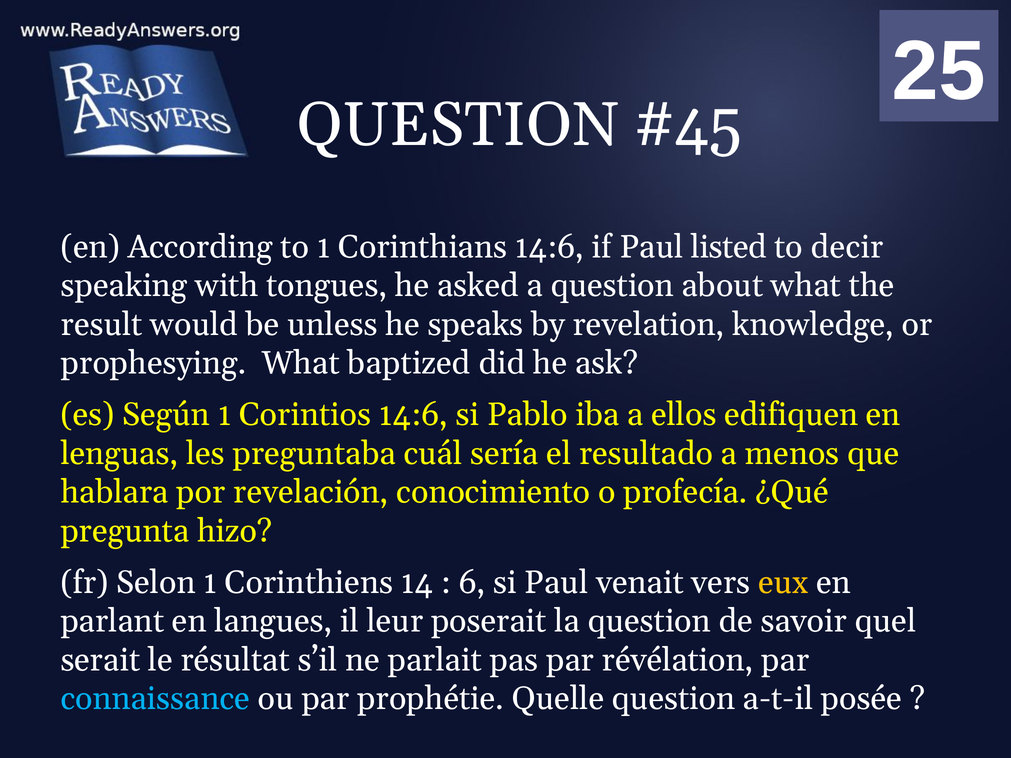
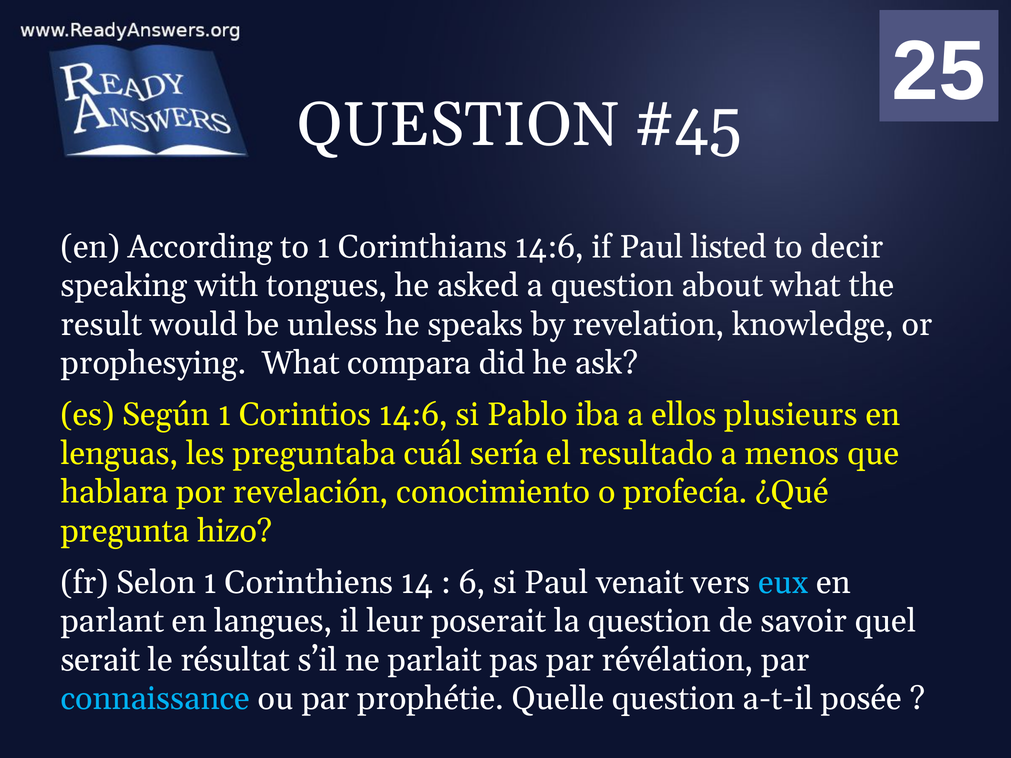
baptized: baptized -> compara
edifiquen: edifiquen -> plusieurs
eux colour: yellow -> light blue
